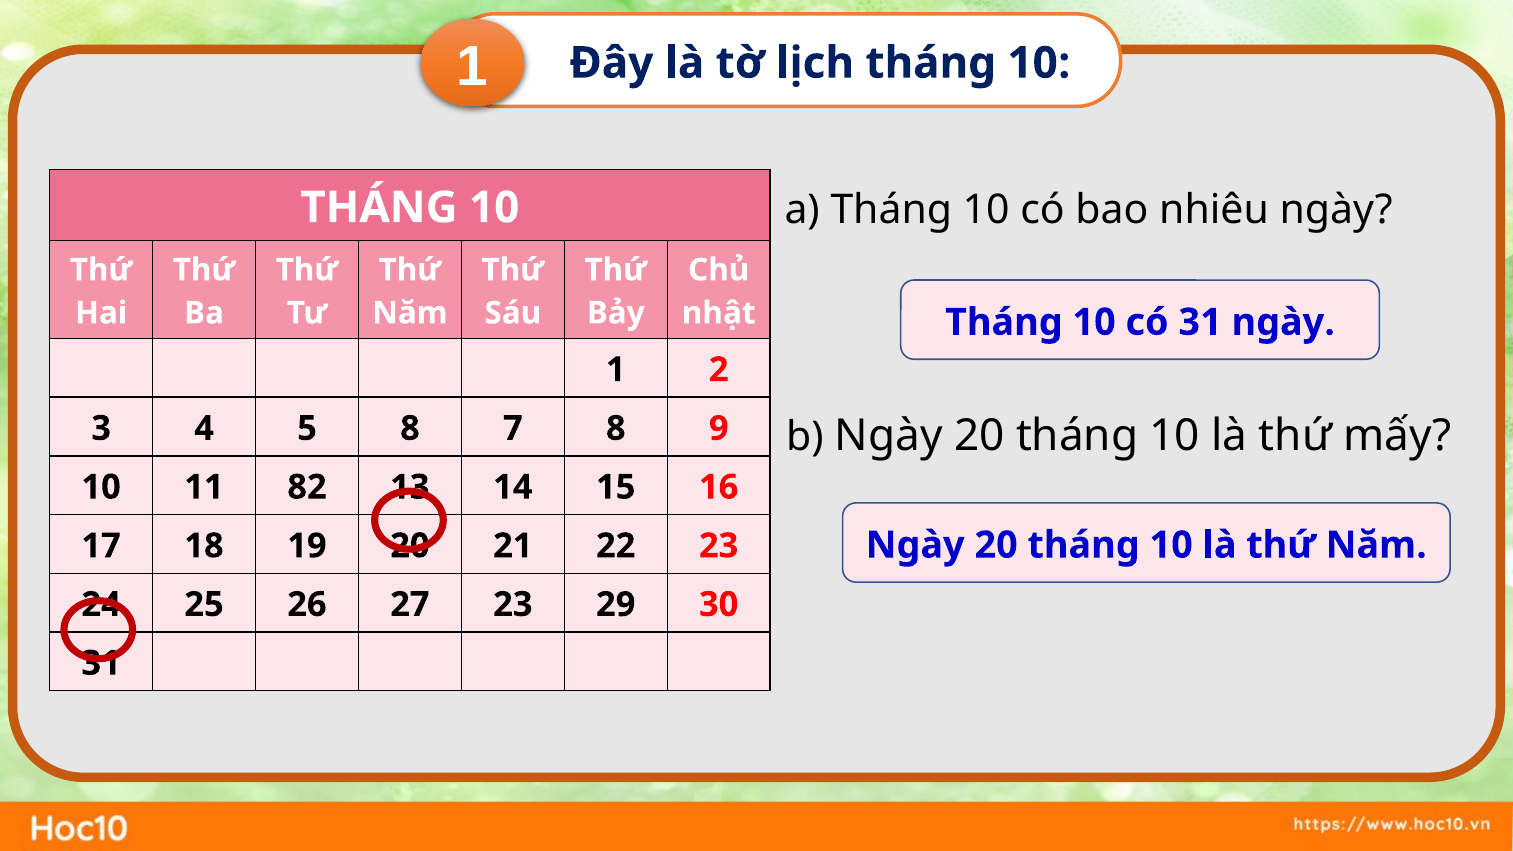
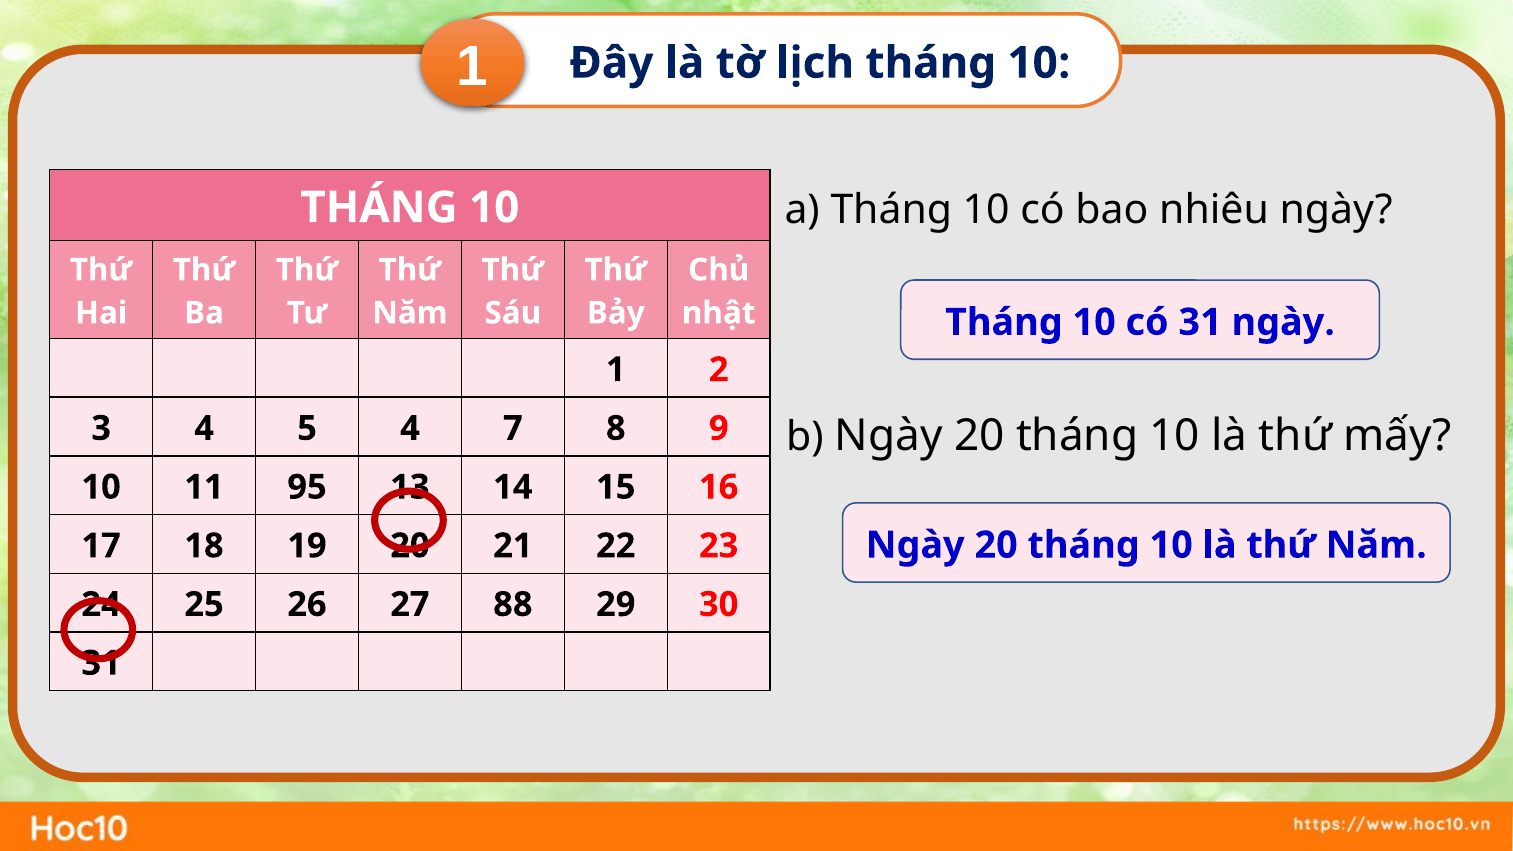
5 8: 8 -> 4
82: 82 -> 95
27 23: 23 -> 88
